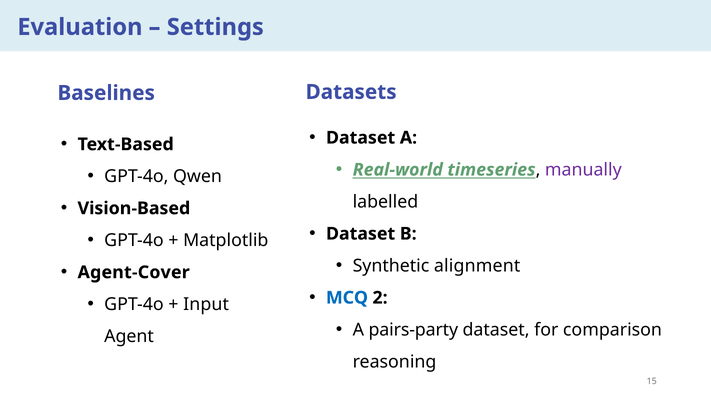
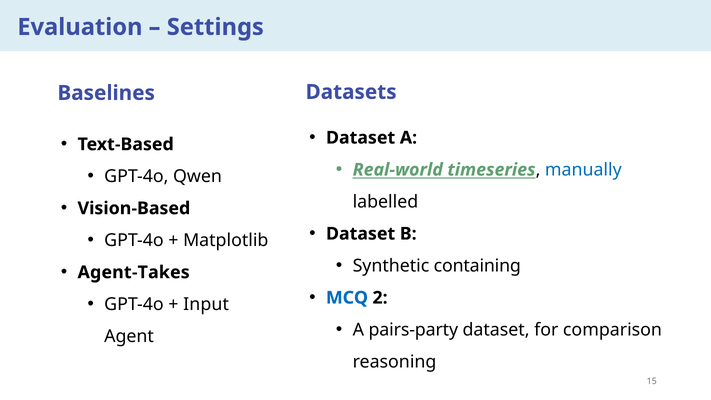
manually colour: purple -> blue
alignment: alignment -> containing
Agent-Cover: Agent-Cover -> Agent-Takes
